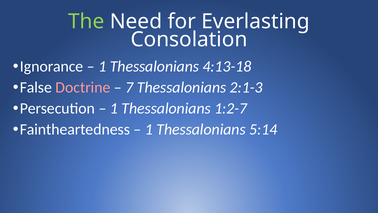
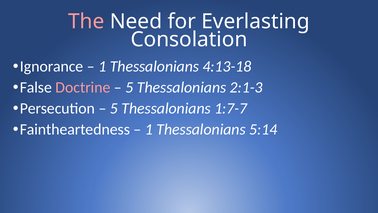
The colour: light green -> pink
7 at (129, 87): 7 -> 5
1 at (114, 108): 1 -> 5
1:2-7: 1:2-7 -> 1:7-7
